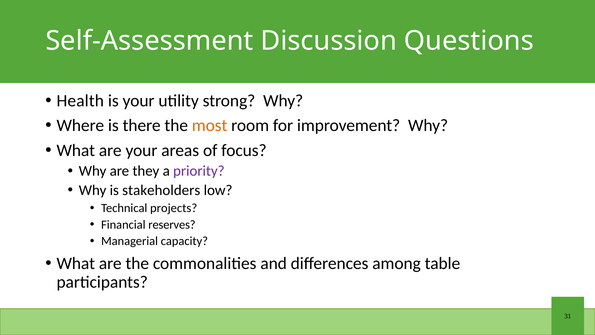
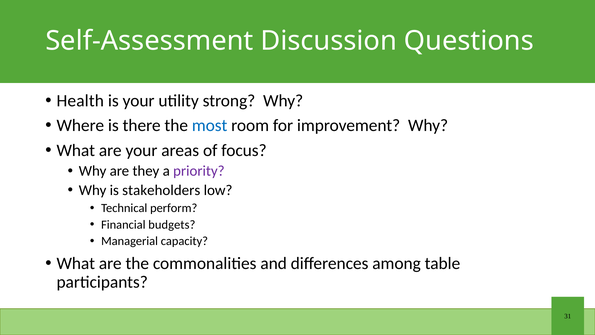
most colour: orange -> blue
projects: projects -> perform
reserves: reserves -> budgets
